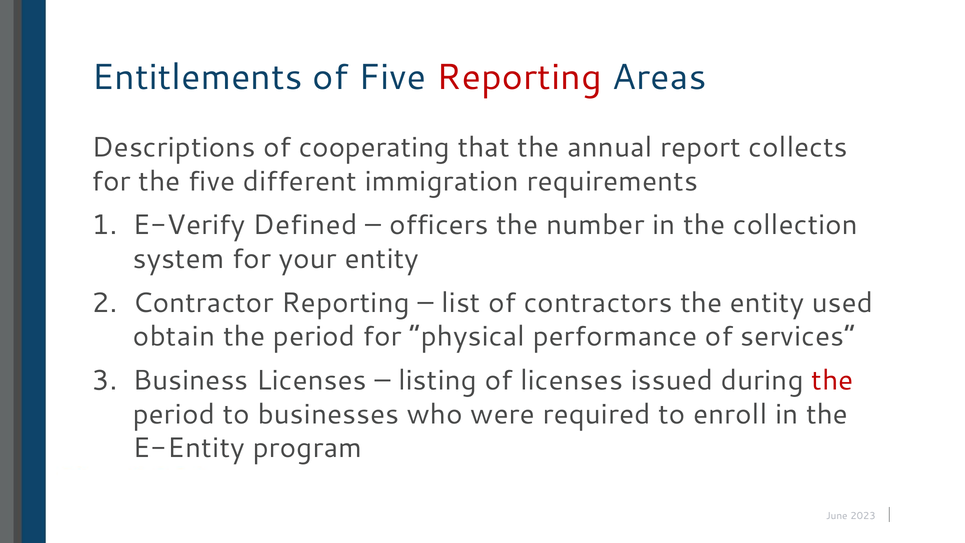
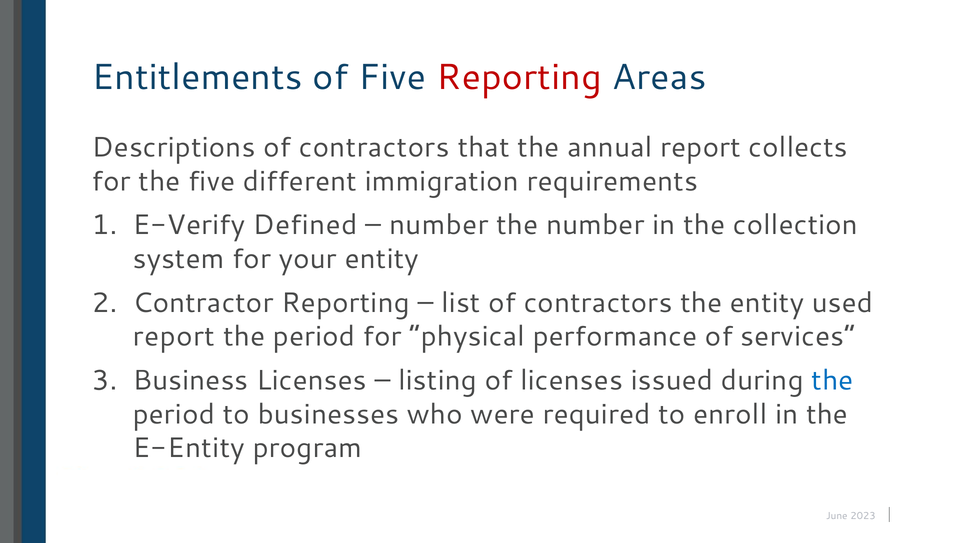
Descriptions of cooperating: cooperating -> contractors
officers at (439, 225): officers -> number
obtain at (174, 337): obtain -> report
the at (832, 380) colour: red -> blue
